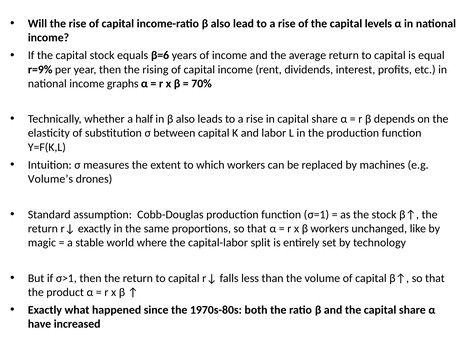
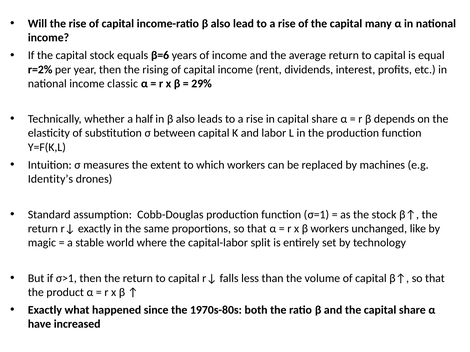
levels: levels -> many
r=9%: r=9% -> r=2%
graphs: graphs -> classic
70%: 70% -> 29%
Volume’s: Volume’s -> Identity’s
